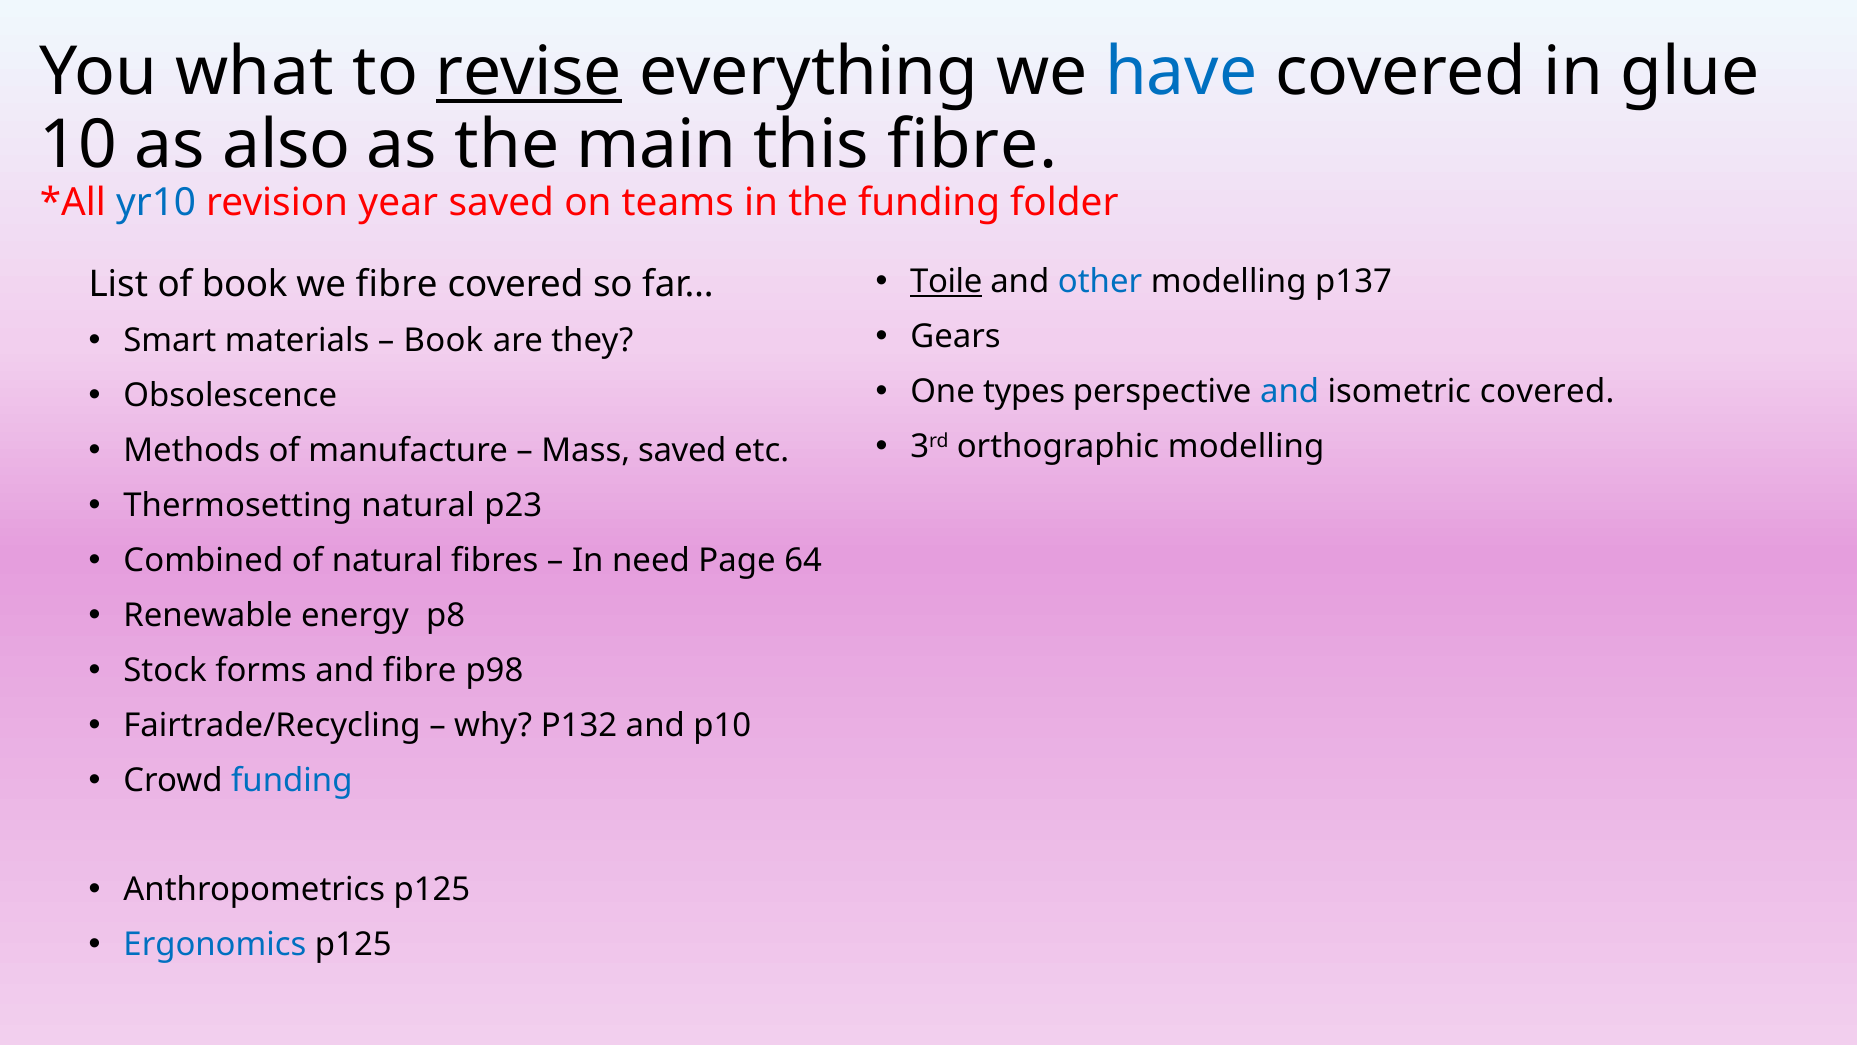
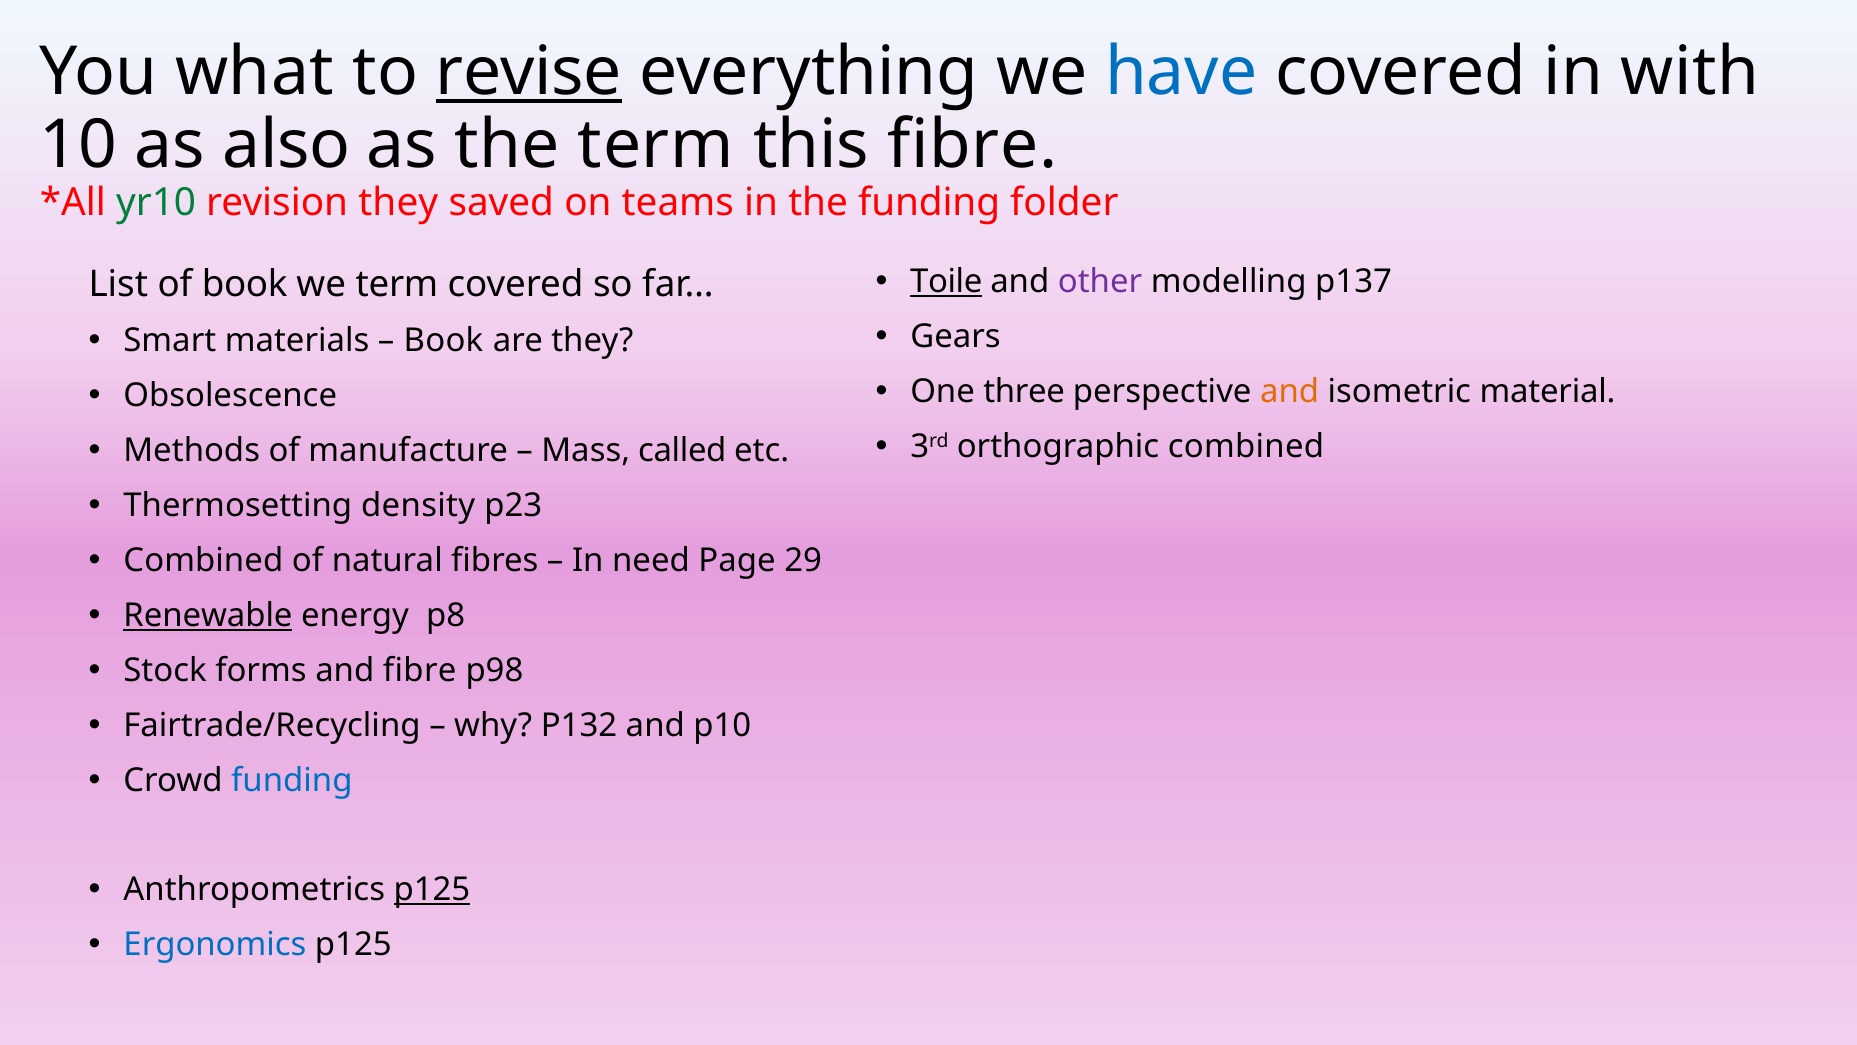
glue: glue -> with
the main: main -> term
yr10 colour: blue -> green
revision year: year -> they
other colour: blue -> purple
we fibre: fibre -> term
types: types -> three
and at (1290, 391) colour: blue -> orange
isometric covered: covered -> material
orthographic modelling: modelling -> combined
Mass saved: saved -> called
Thermosetting natural: natural -> density
64: 64 -> 29
Renewable underline: none -> present
p125 at (432, 890) underline: none -> present
